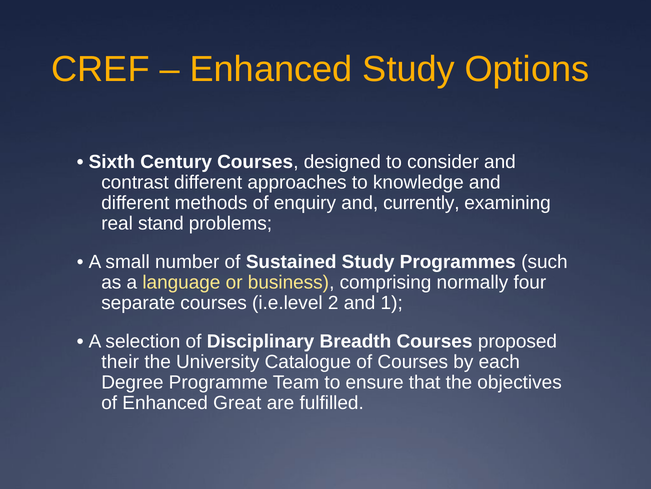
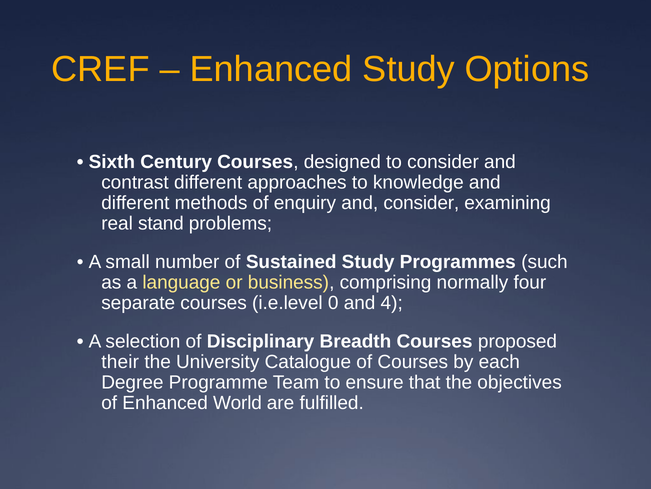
and currently: currently -> consider
2: 2 -> 0
1: 1 -> 4
Great: Great -> World
